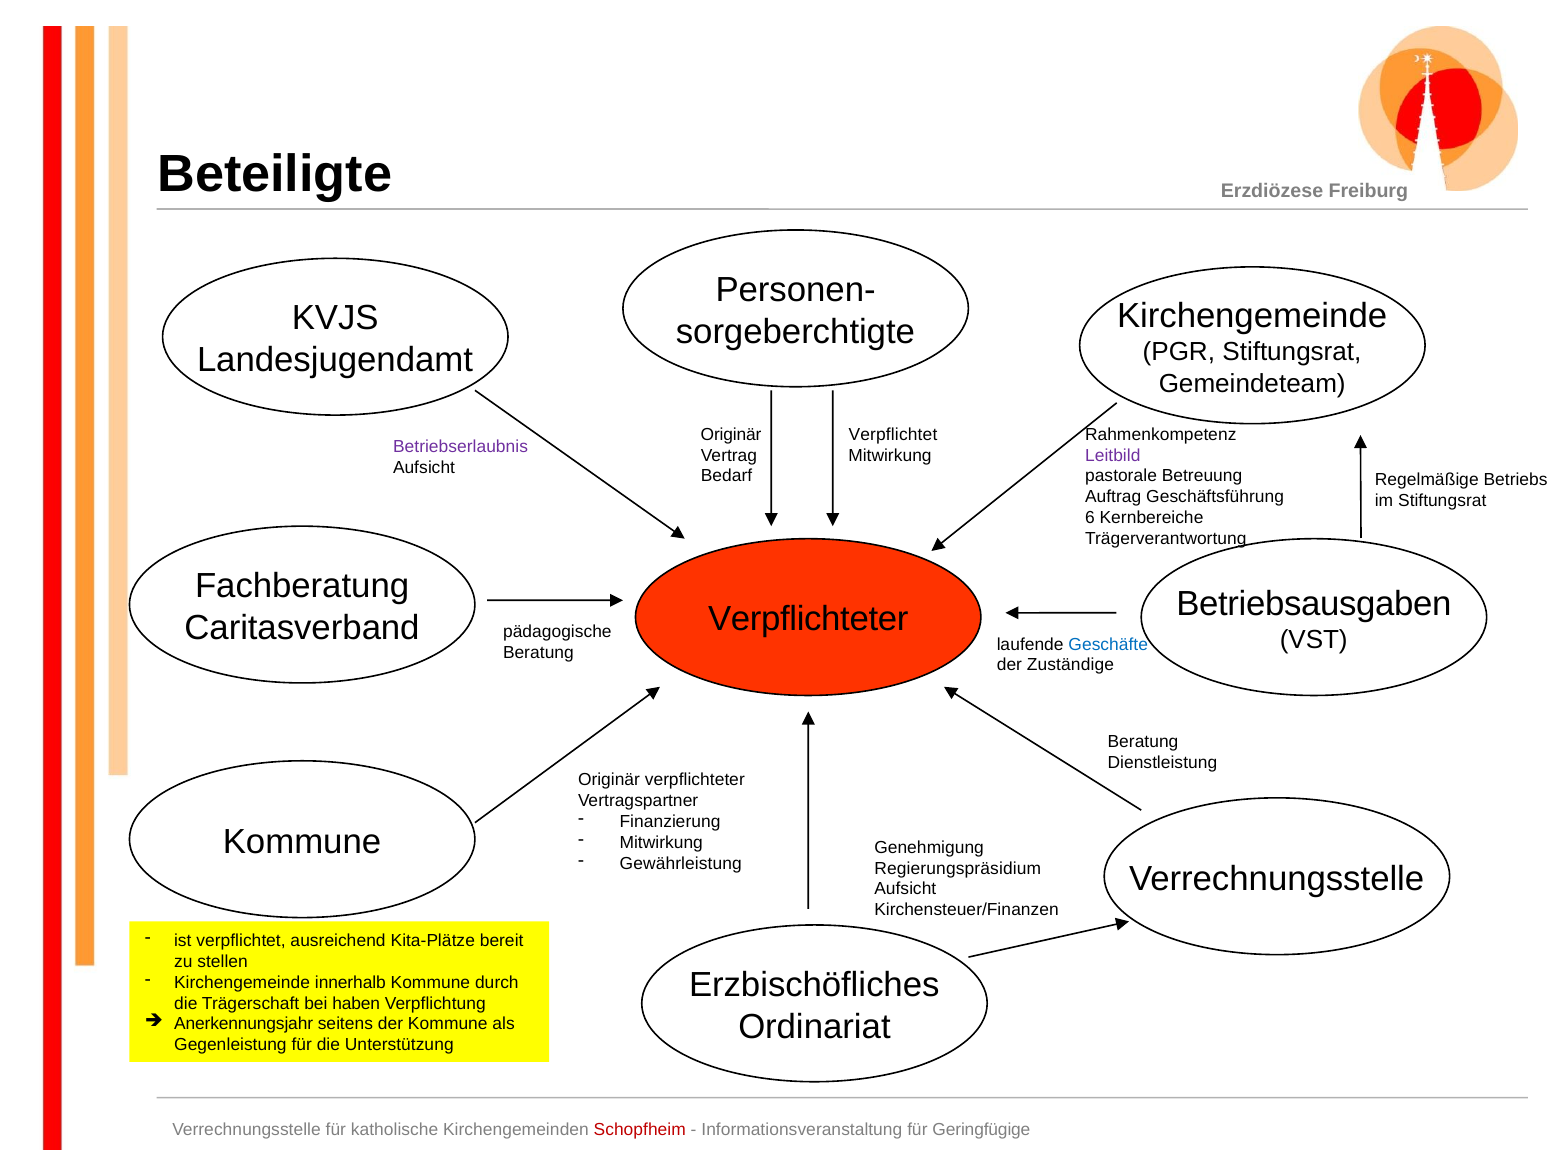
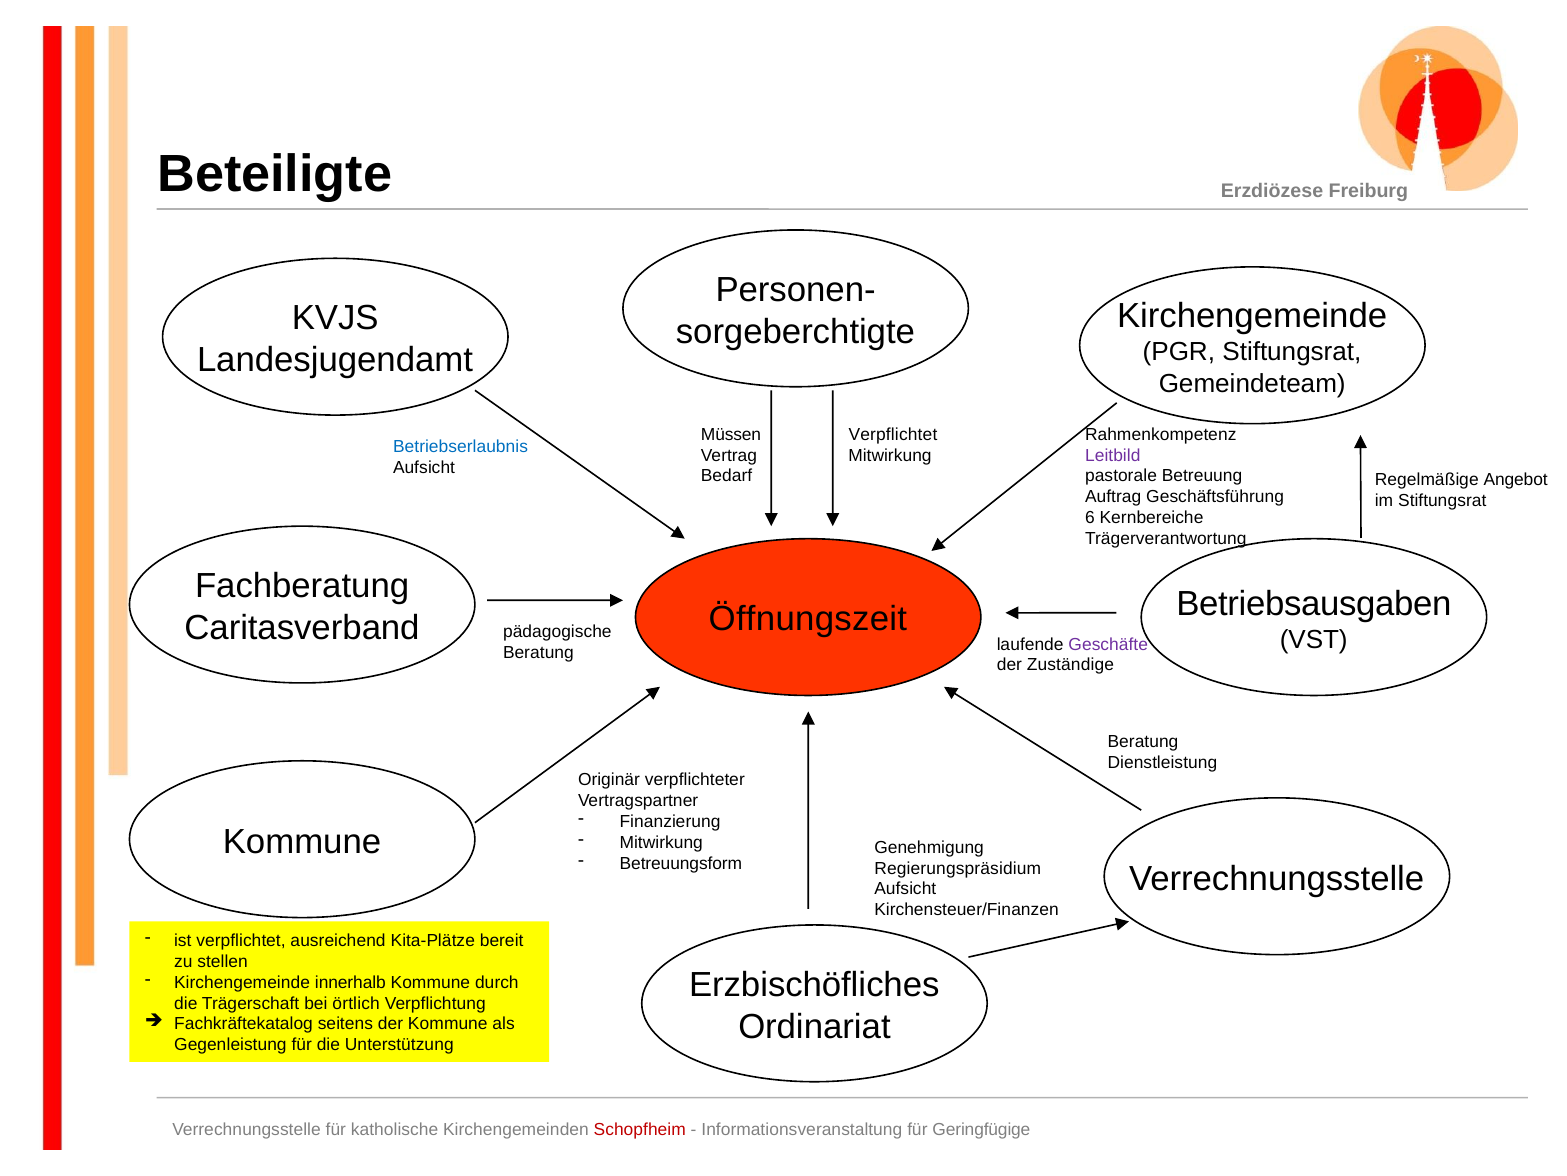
Originär at (731, 434): Originär -> Müssen
Betriebserlaubnis colour: purple -> blue
Betriebs: Betriebs -> Angebot
Verpflichteter at (808, 619): Verpflichteter -> Öffnungszeit
Geschäfte colour: blue -> purple
Gewährleistung: Gewährleistung -> Betreuungsform
haben: haben -> örtlich
Anerkennungsjahr: Anerkennungsjahr -> Fachkräftekatalog
